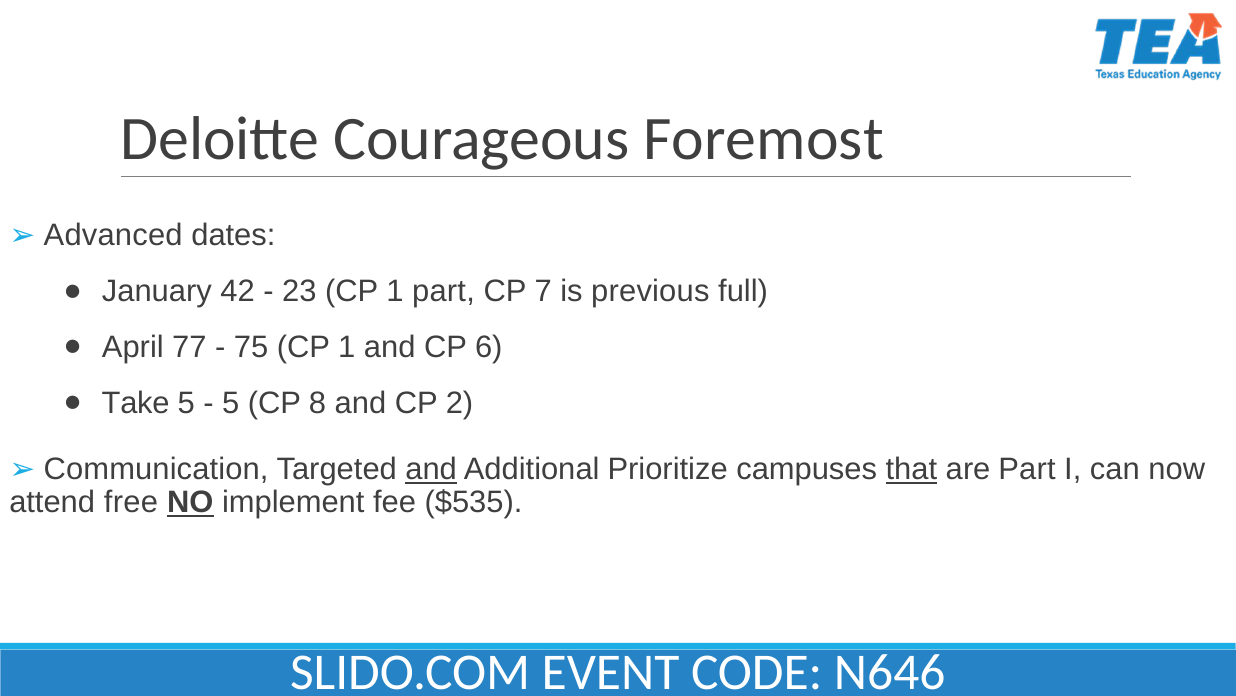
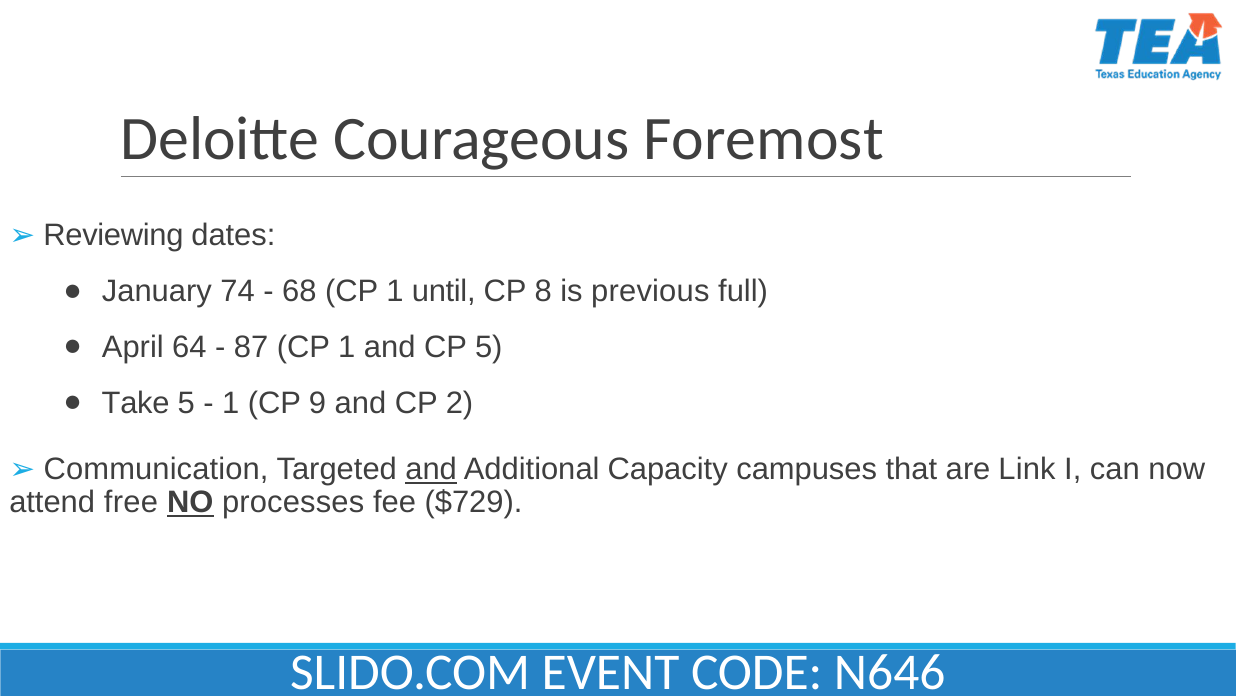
Advanced: Advanced -> Reviewing
42: 42 -> 74
23: 23 -> 68
1 part: part -> until
7: 7 -> 8
77: 77 -> 64
75: 75 -> 87
CP 6: 6 -> 5
5 at (231, 403): 5 -> 1
8: 8 -> 9
Prioritize: Prioritize -> Capacity
that underline: present -> none
are Part: Part -> Link
implement: implement -> processes
$535: $535 -> $729
